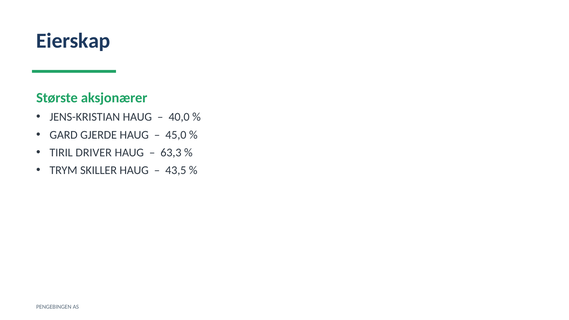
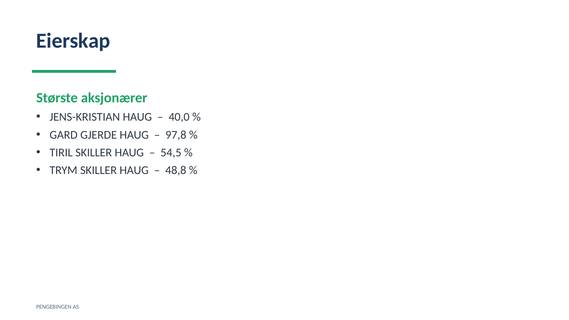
45,0: 45,0 -> 97,8
TIRIL DRIVER: DRIVER -> SKILLER
63,3: 63,3 -> 54,5
43,5: 43,5 -> 48,8
